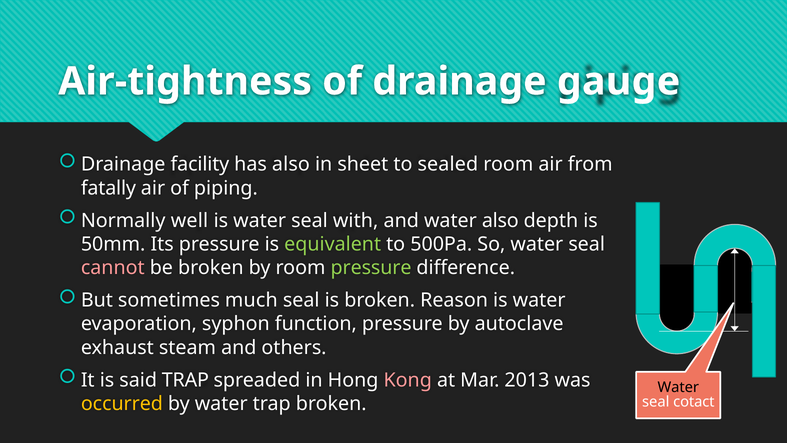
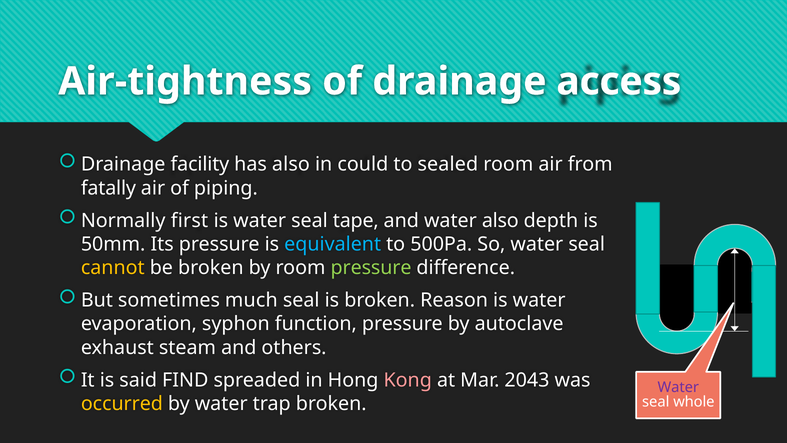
gauge: gauge -> access
sheet: sheet -> could
well: well -> first
with: with -> tape
equivalent colour: light green -> light blue
cannot colour: pink -> yellow
said TRAP: TRAP -> FIND
2013: 2013 -> 2043
Water at (678, 387) colour: black -> purple
cotact: cotact -> whole
